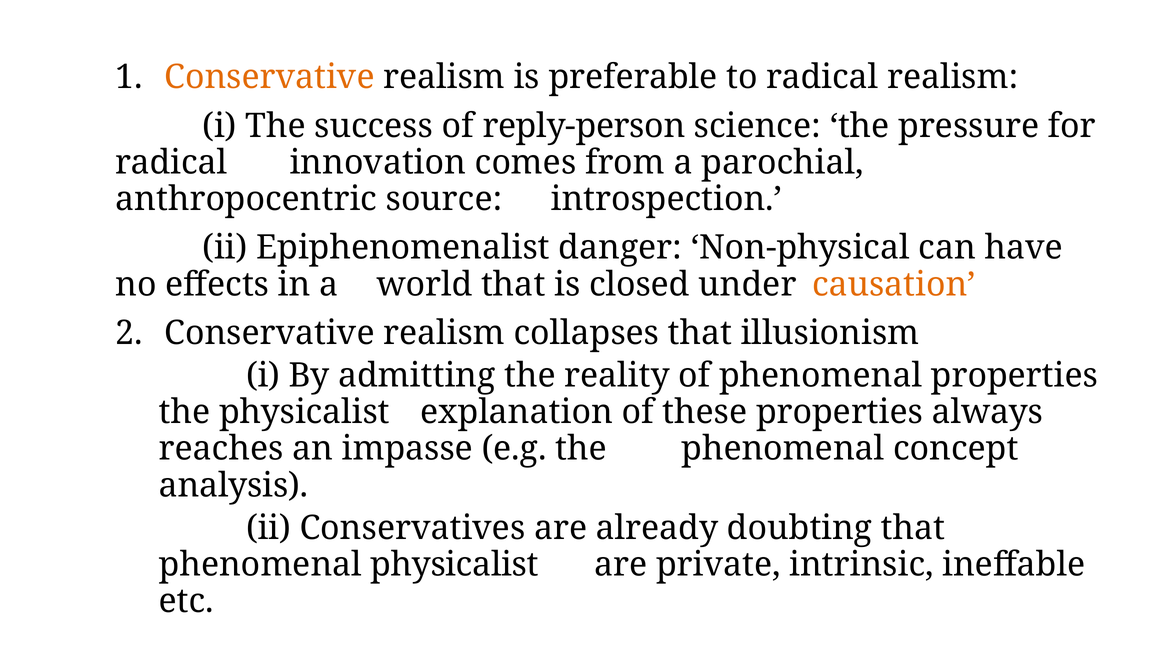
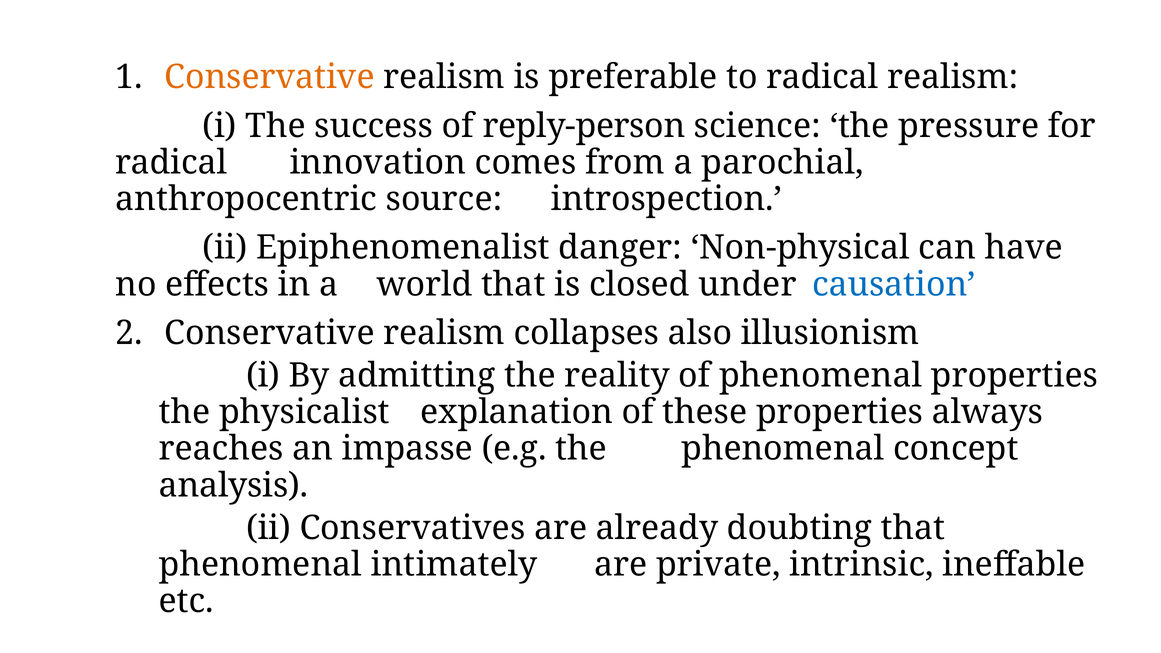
causation colour: orange -> blue
collapses that: that -> also
phenomenal physicalist: physicalist -> intimately
